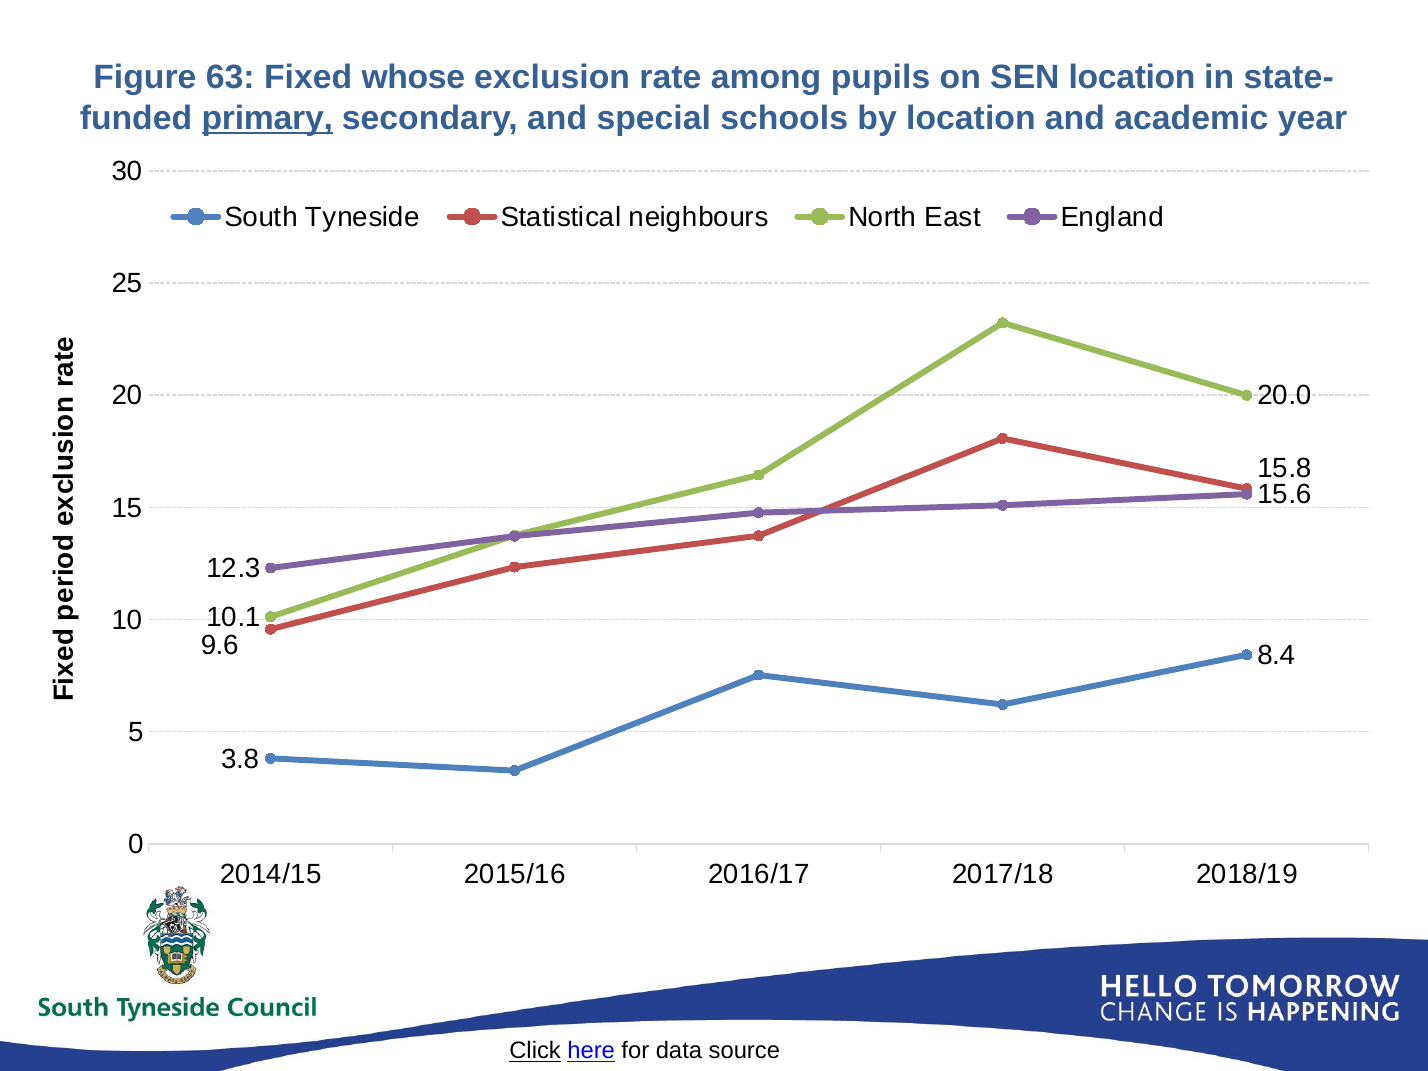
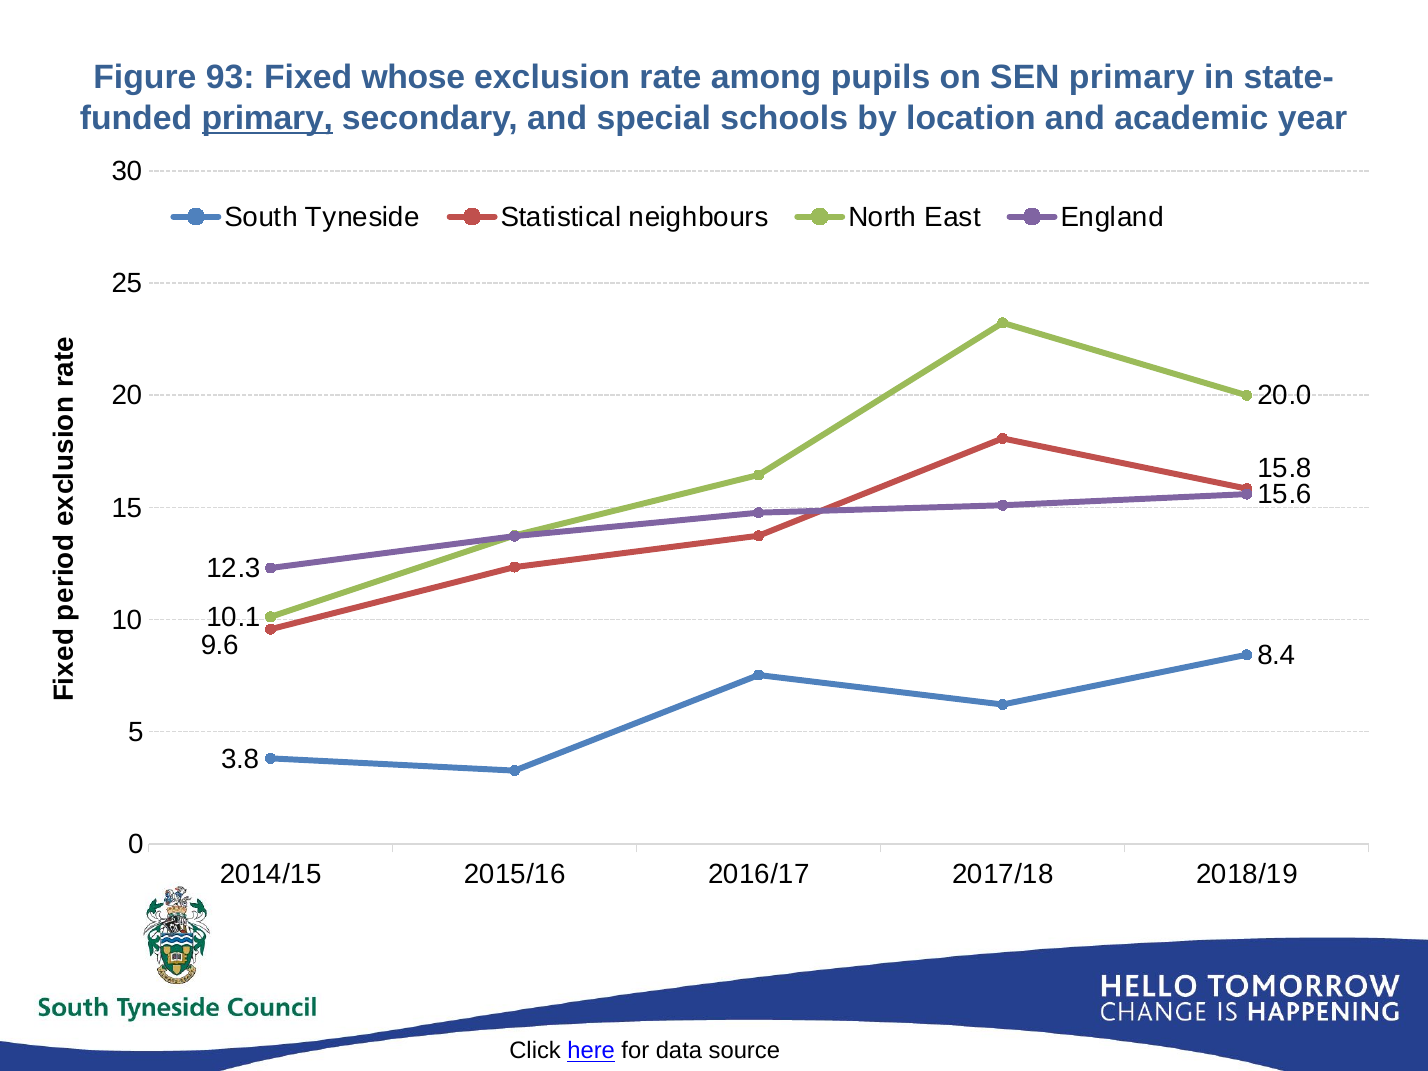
63: 63 -> 93
SEN location: location -> primary
Click underline: present -> none
